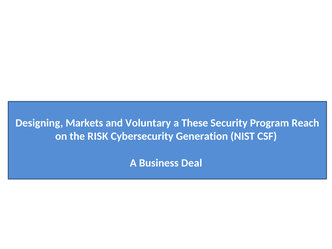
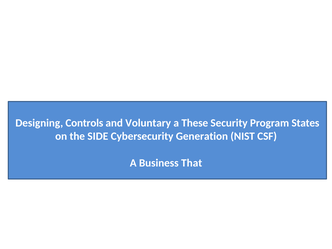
Markets: Markets -> Controls
Reach: Reach -> States
RISK: RISK -> SIDE
Deal: Deal -> That
